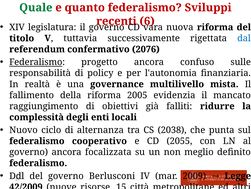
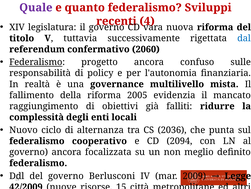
Quale colour: green -> purple
6: 6 -> 4
2076: 2076 -> 2060
2038: 2038 -> 2036
2055: 2055 -> 2094
